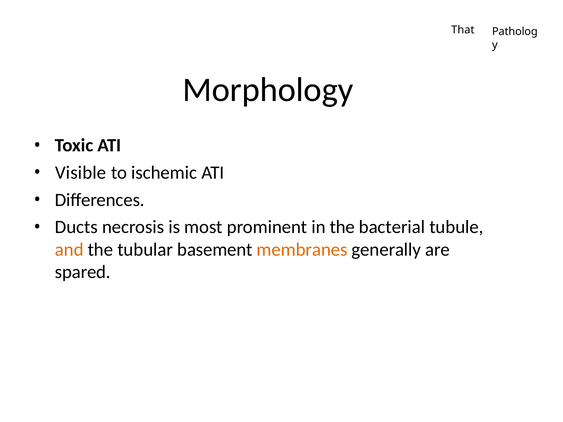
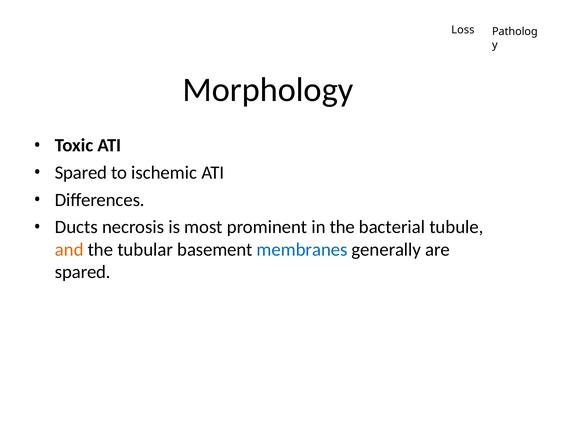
That: That -> Loss
Visible at (81, 173): Visible -> Spared
membranes colour: orange -> blue
